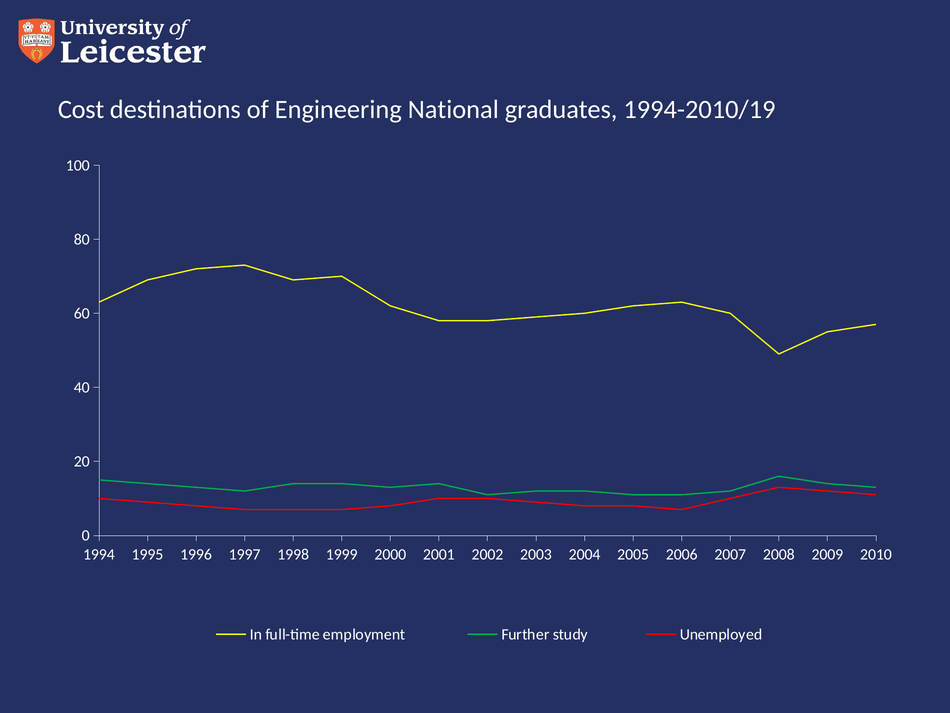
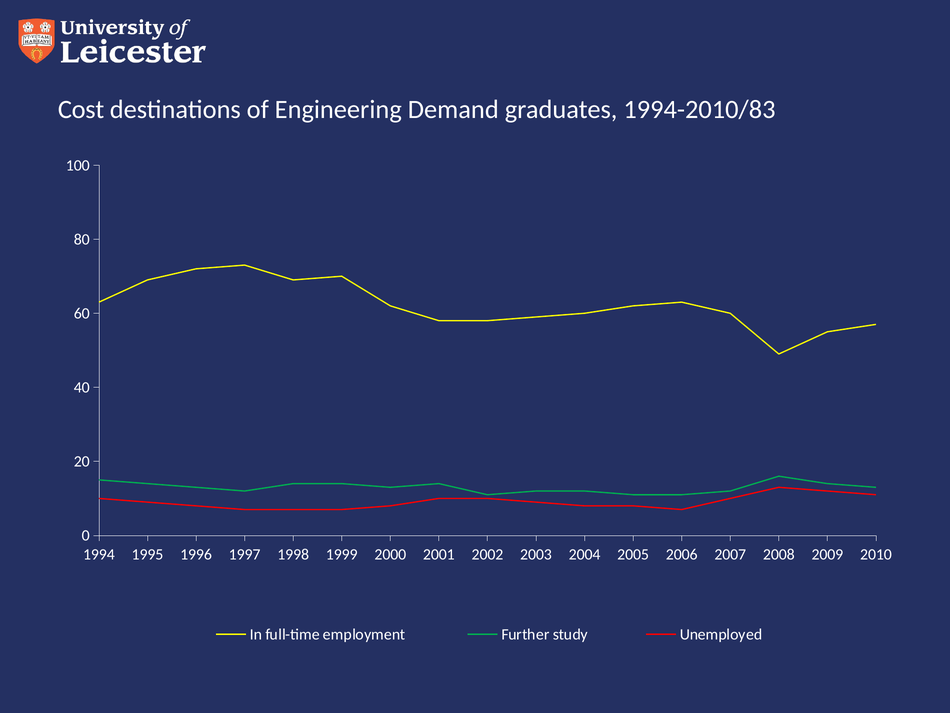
National: National -> Demand
1994-2010/19: 1994-2010/19 -> 1994-2010/83
